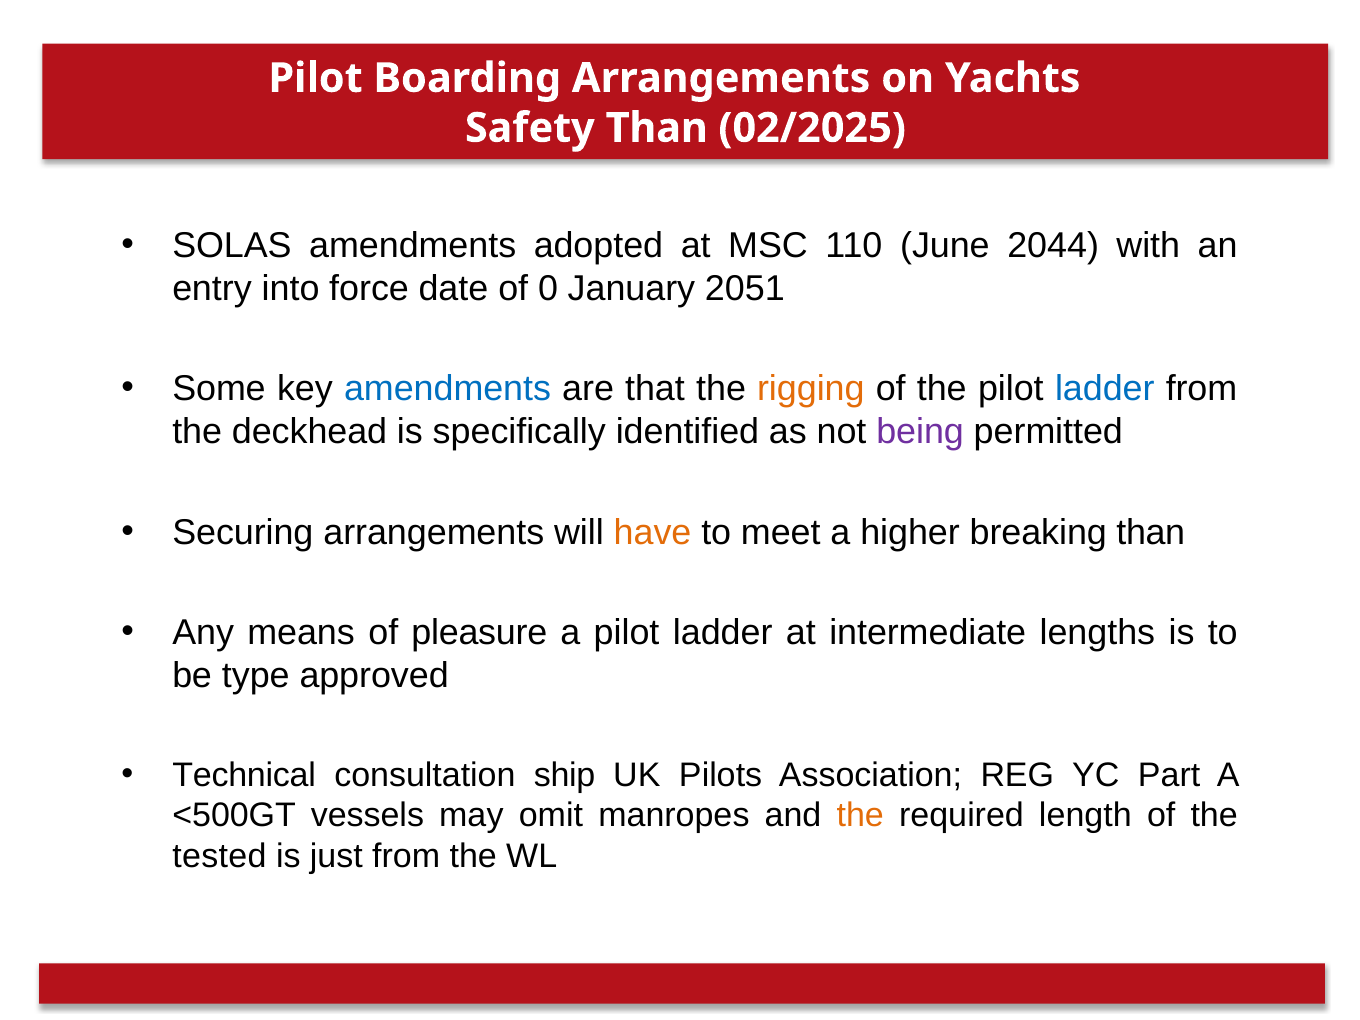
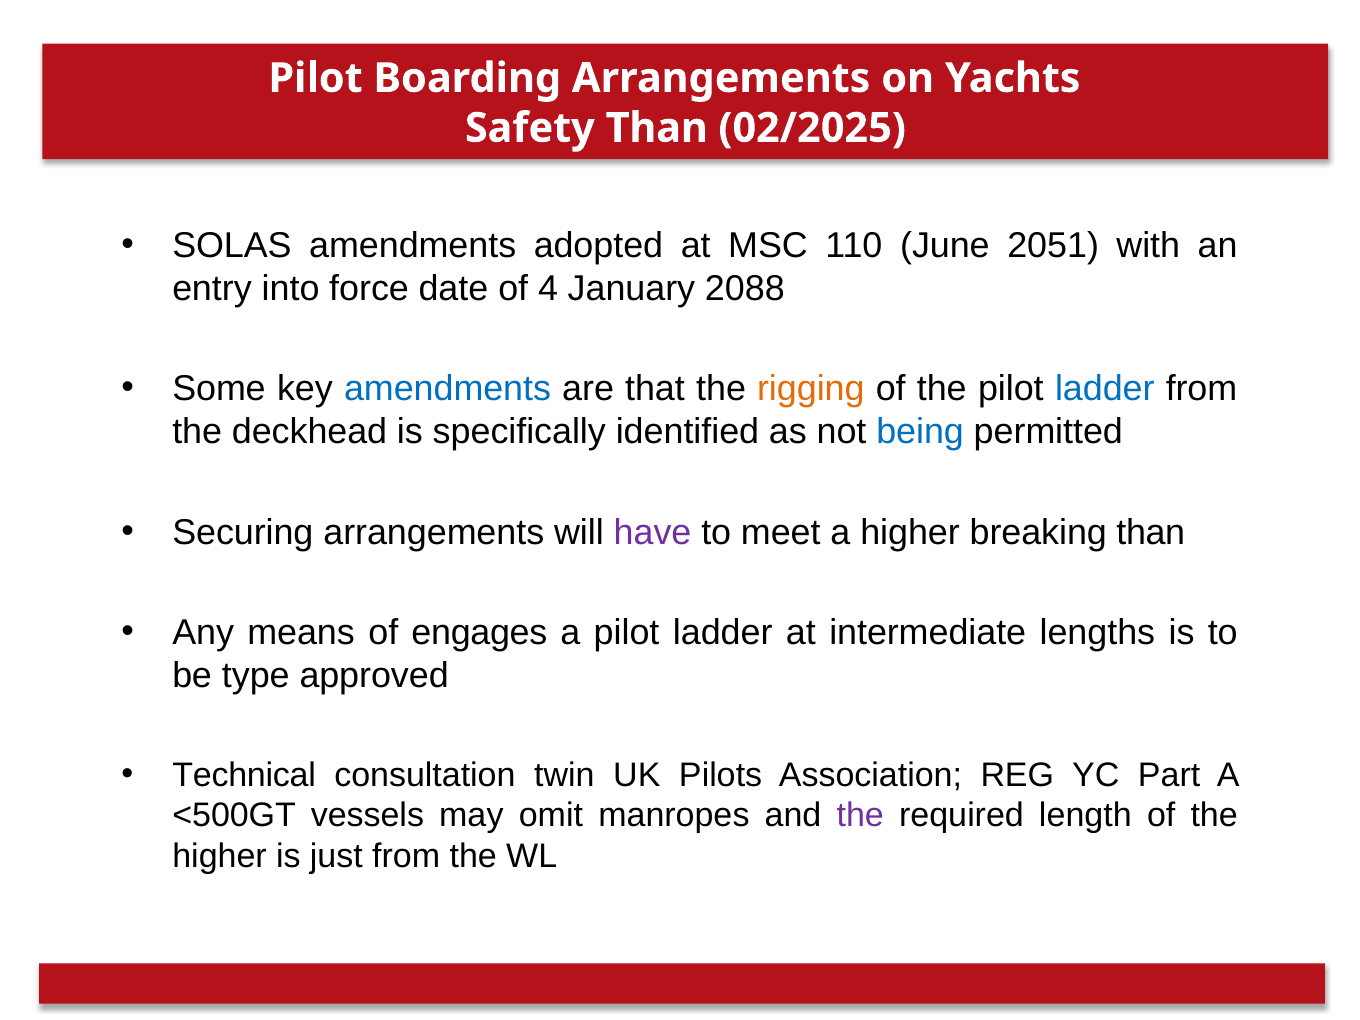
2044: 2044 -> 2051
0: 0 -> 4
2051: 2051 -> 2088
being colour: purple -> blue
have colour: orange -> purple
pleasure: pleasure -> engages
ship: ship -> twin
the at (860, 816) colour: orange -> purple
tested at (219, 856): tested -> higher
